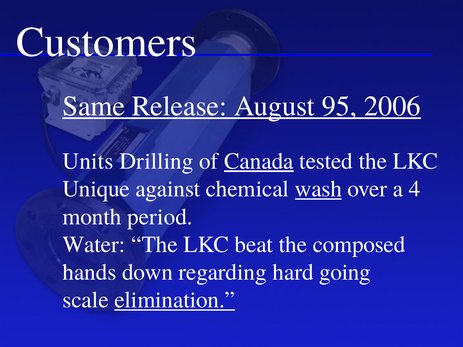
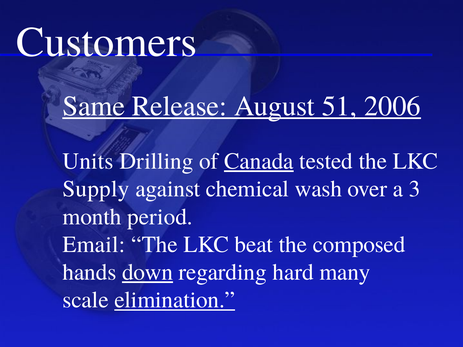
95: 95 -> 51
Unique: Unique -> Supply
wash underline: present -> none
4: 4 -> 3
Water: Water -> Email
down underline: none -> present
going: going -> many
